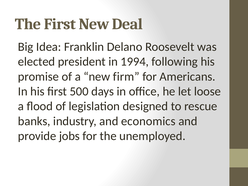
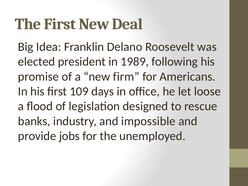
1994: 1994 -> 1989
500: 500 -> 109
economics: economics -> impossible
